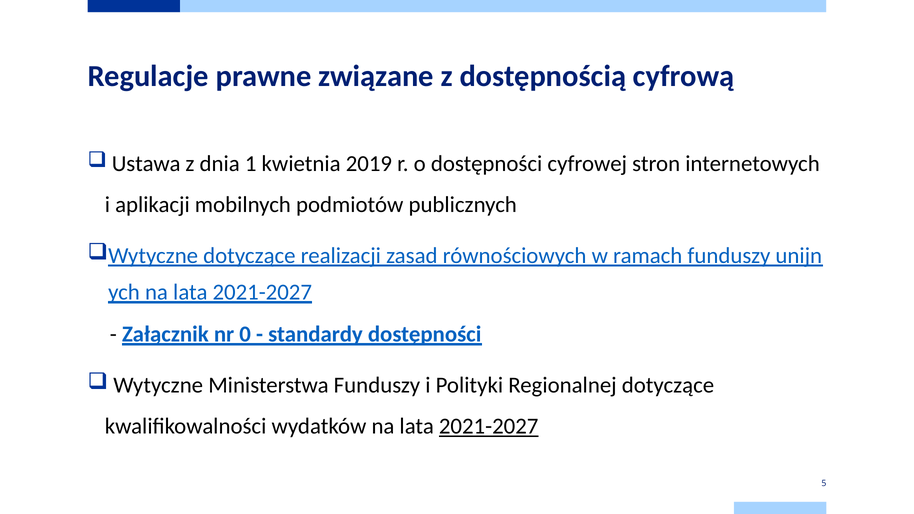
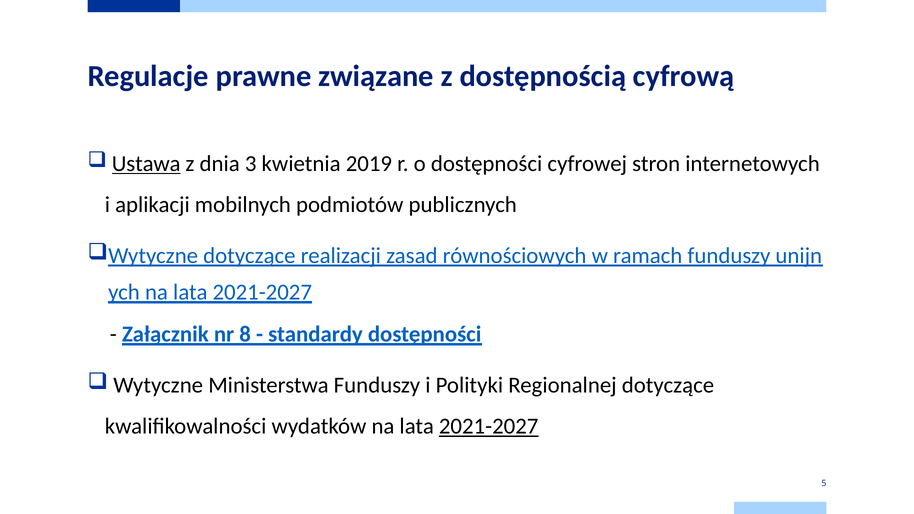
Ustawa underline: none -> present
1: 1 -> 3
0: 0 -> 8
